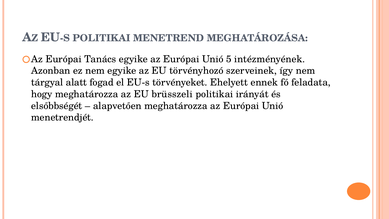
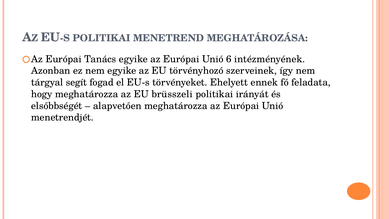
5: 5 -> 6
alatt: alatt -> segít
